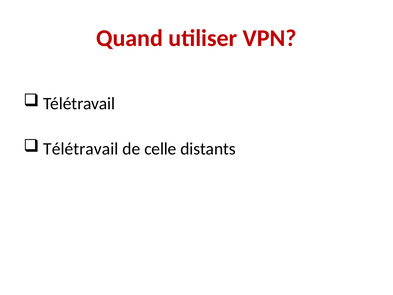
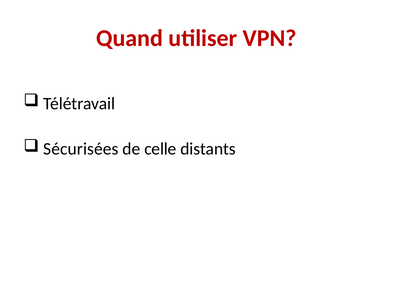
Télétravail at (81, 149): Télétravail -> Sécurisées
